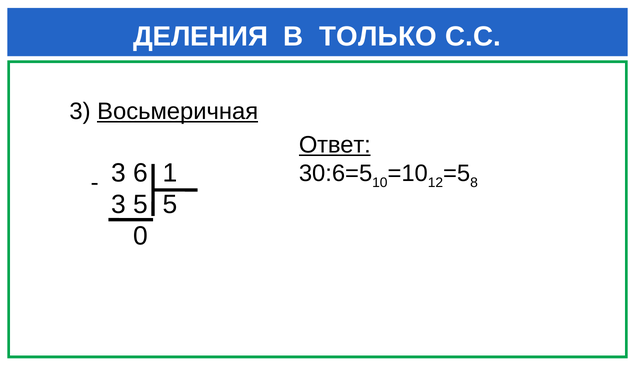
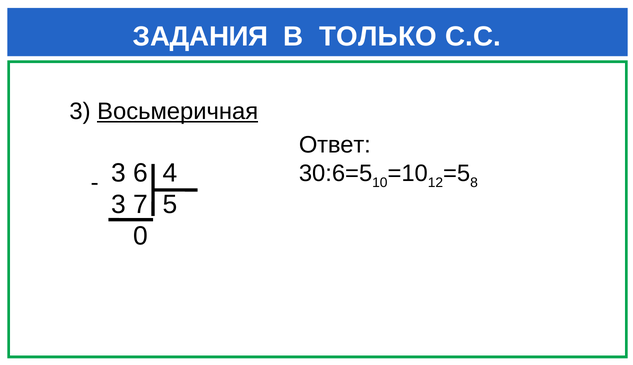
ДЕЛЕНИЯ: ДЕЛЕНИЯ -> ЗАДАНИЯ
Ответ underline: present -> none
1: 1 -> 4
3 5: 5 -> 7
